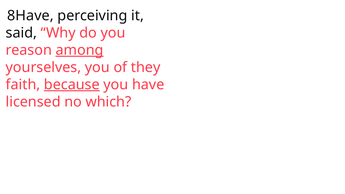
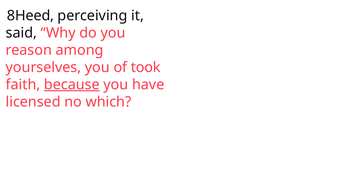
8Have: 8Have -> 8Heed
among underline: present -> none
they: they -> took
